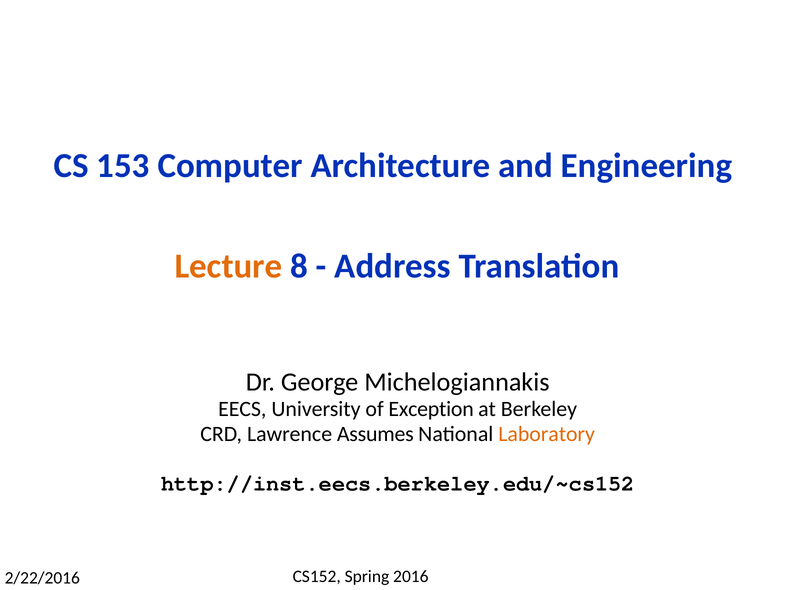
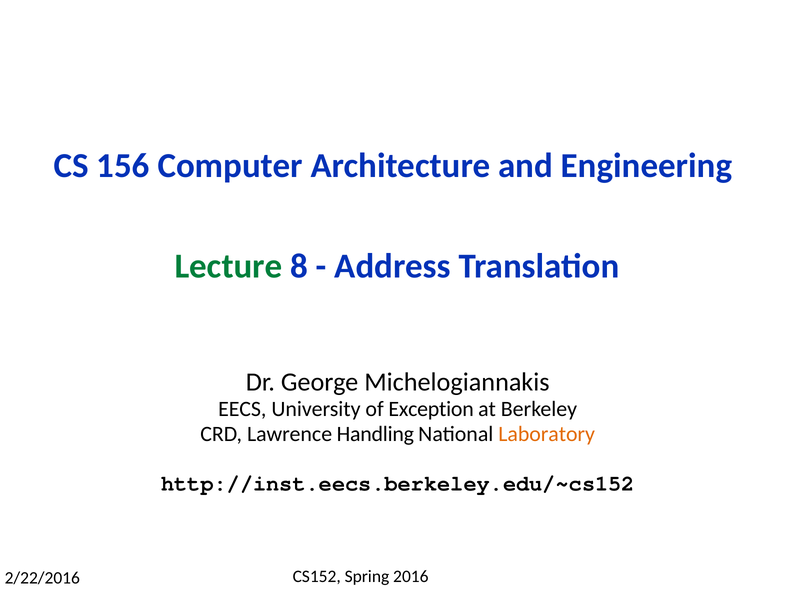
153: 153 -> 156
Lecture colour: orange -> green
Assumes: Assumes -> Handling
